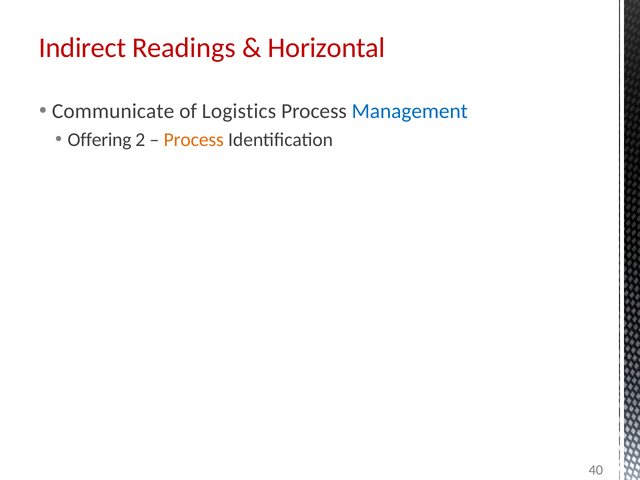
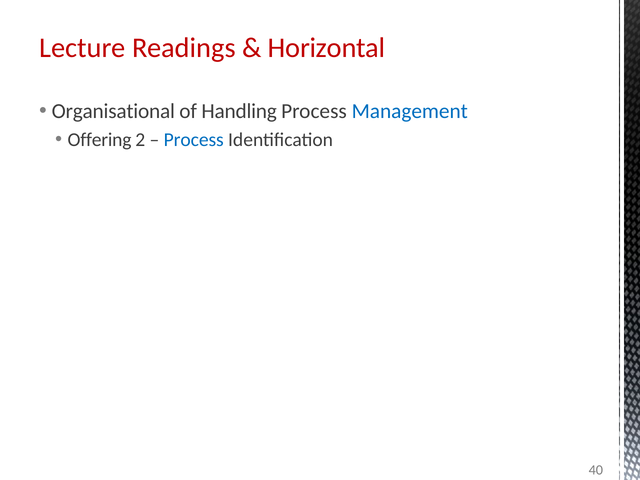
Indirect: Indirect -> Lecture
Communicate: Communicate -> Organisational
Logistics: Logistics -> Handling
Process at (194, 140) colour: orange -> blue
